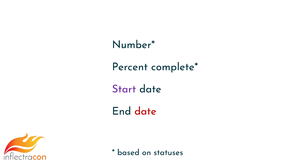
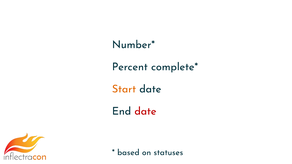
Start colour: purple -> orange
